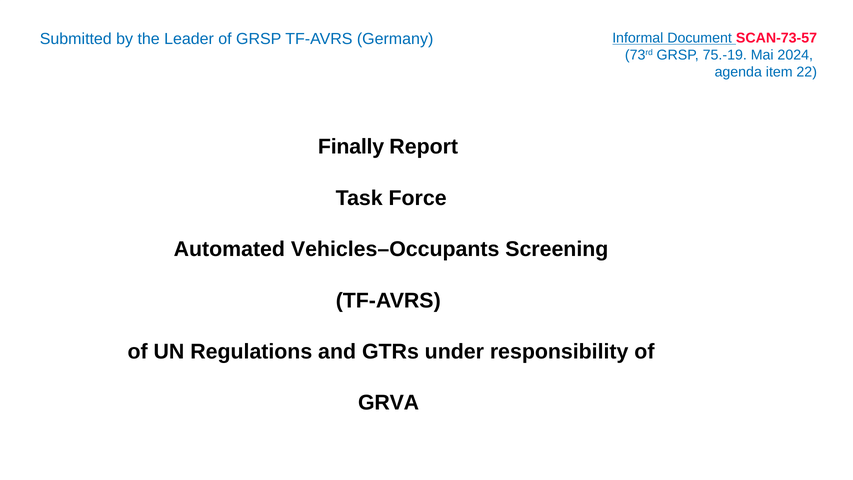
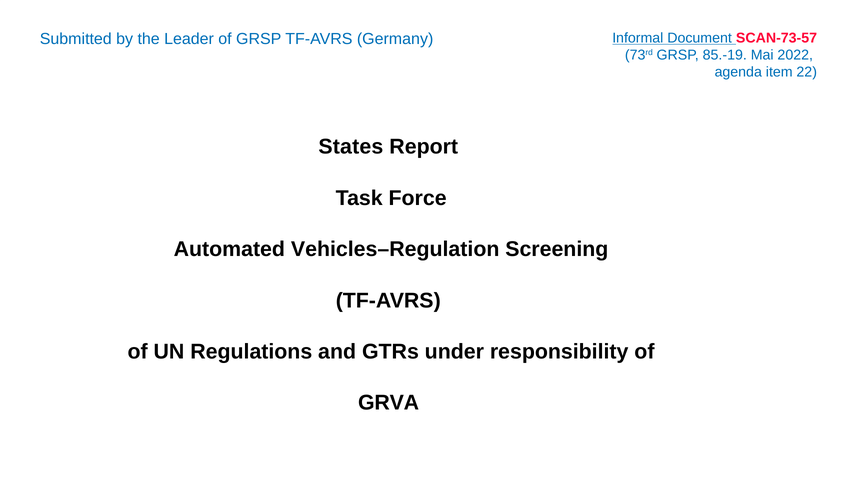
75.-19: 75.-19 -> 85.-19
2024: 2024 -> 2022
Finally: Finally -> States
Vehicles–Occupants: Vehicles–Occupants -> Vehicles–Regulation
